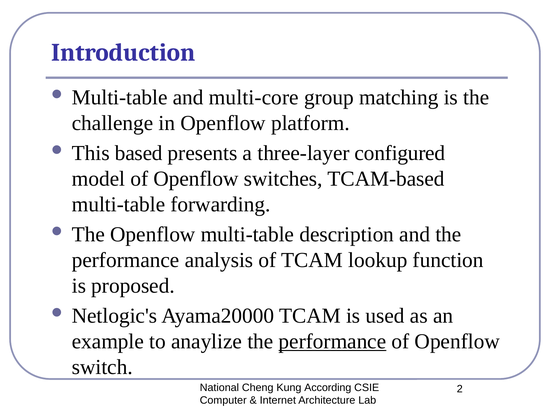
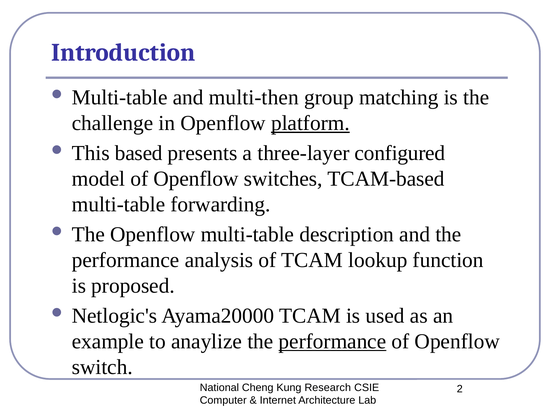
multi-core: multi-core -> multi-then
platform underline: none -> present
According: According -> Research
